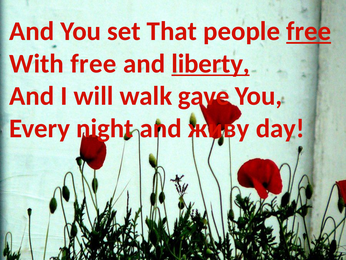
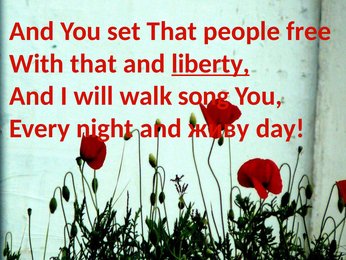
free at (309, 31) underline: present -> none
With free: free -> that
gave: gave -> song
